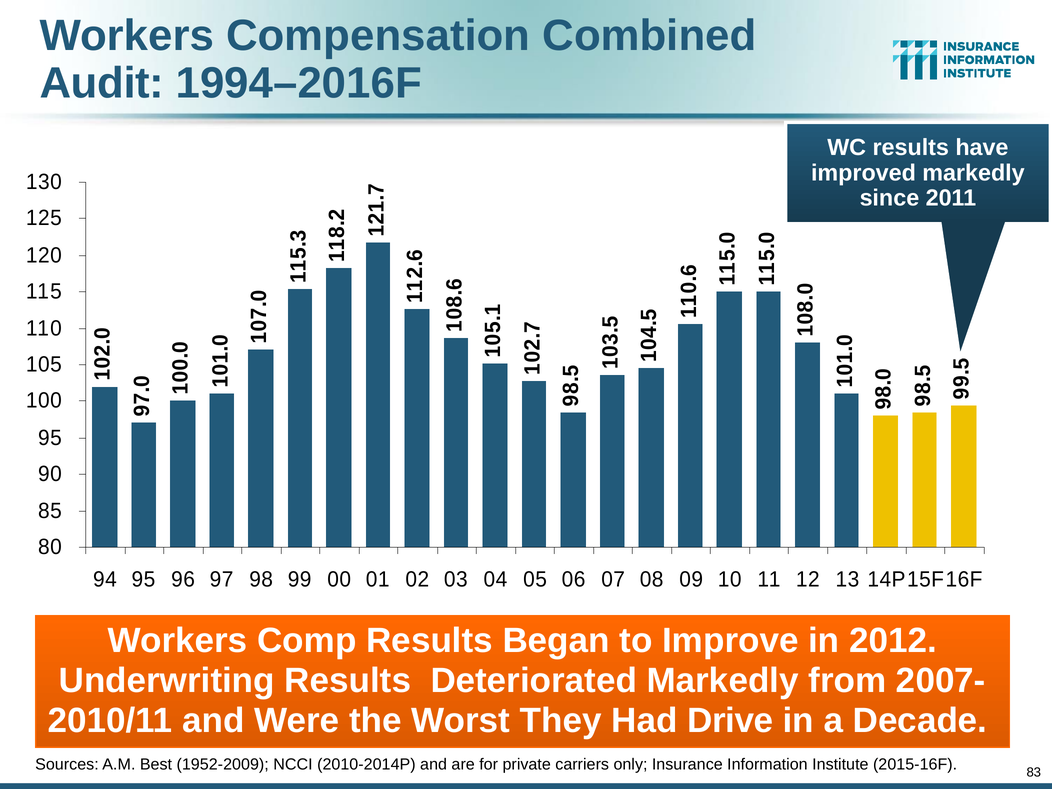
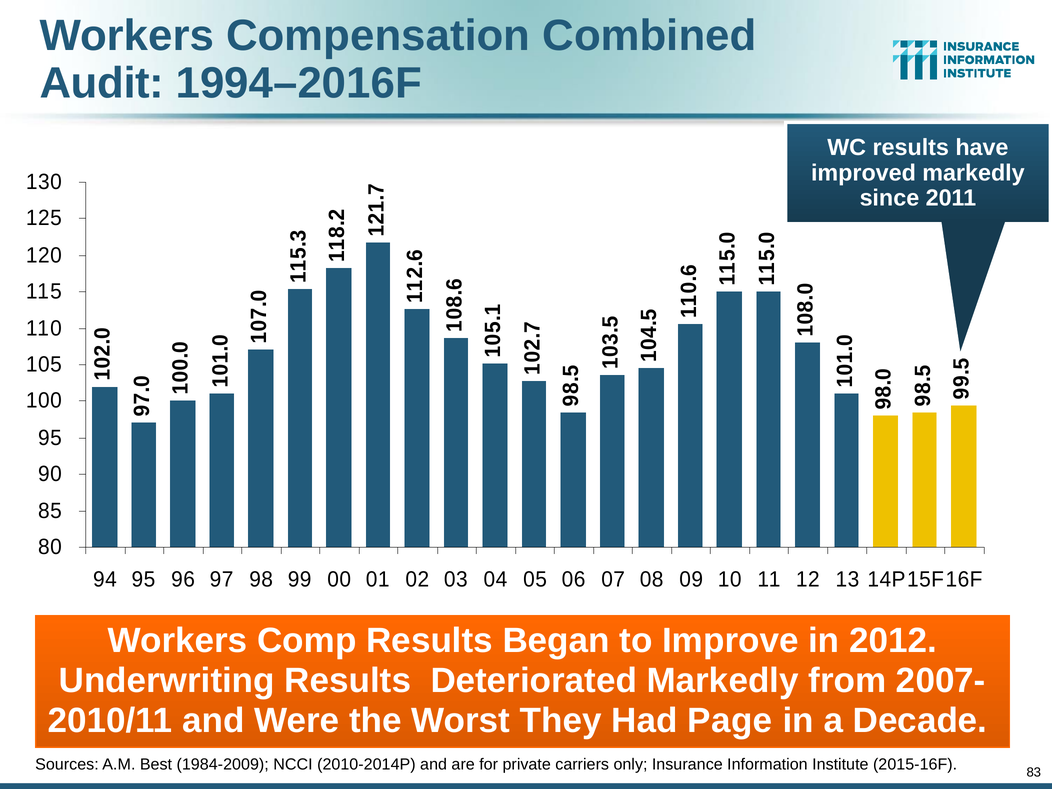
Drive: Drive -> Page
1952-2009: 1952-2009 -> 1984-2009
